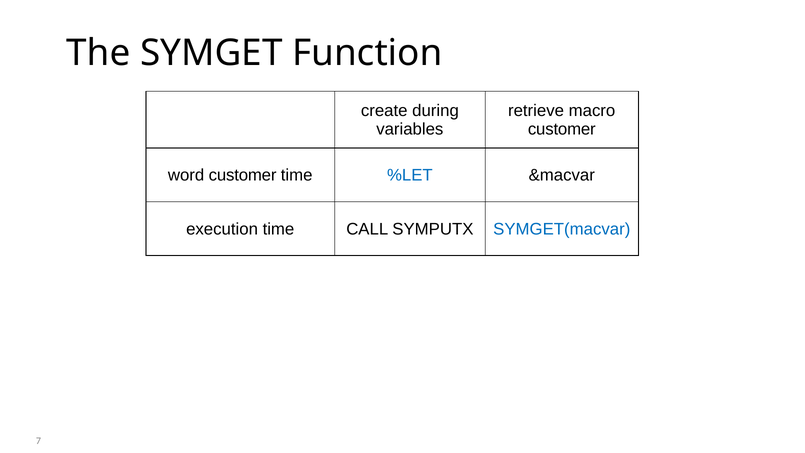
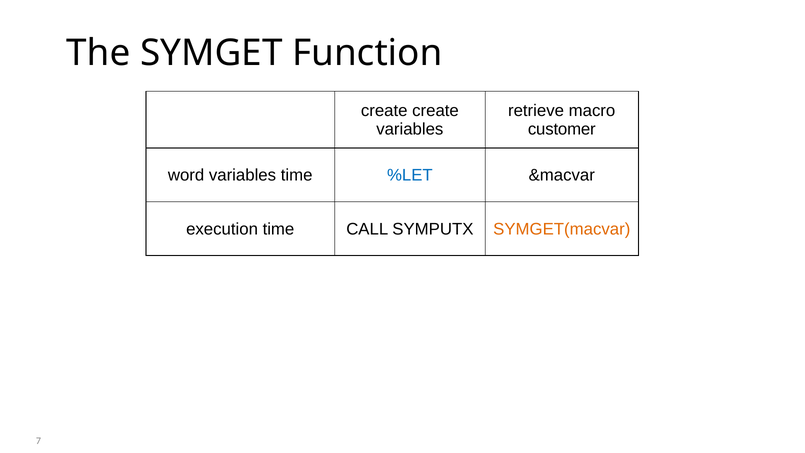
create during: during -> create
word customer: customer -> variables
SYMGET(macvar colour: blue -> orange
